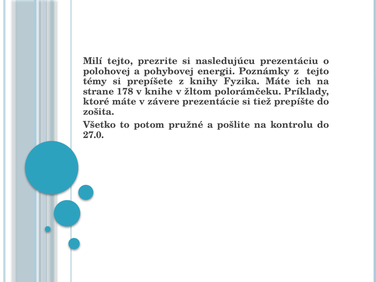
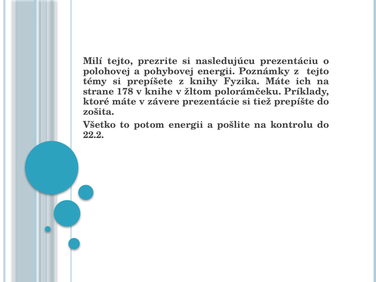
potom pružné: pružné -> energii
27.0: 27.0 -> 22.2
